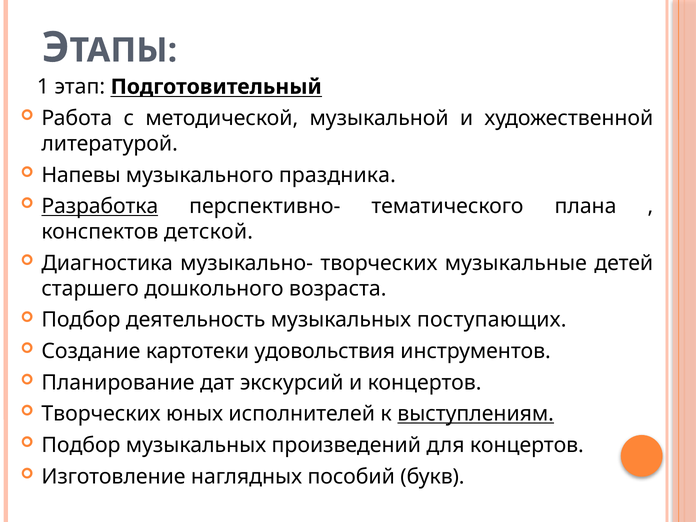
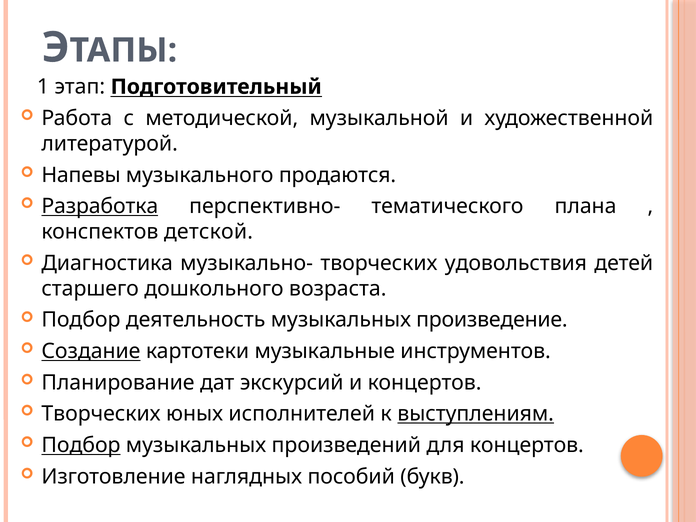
праздника: праздника -> продаются
музыкальные: музыкальные -> удовольствия
поступающих: поступающих -> произведение
Создание underline: none -> present
удовольствия: удовольствия -> музыкальные
Подбор at (81, 445) underline: none -> present
